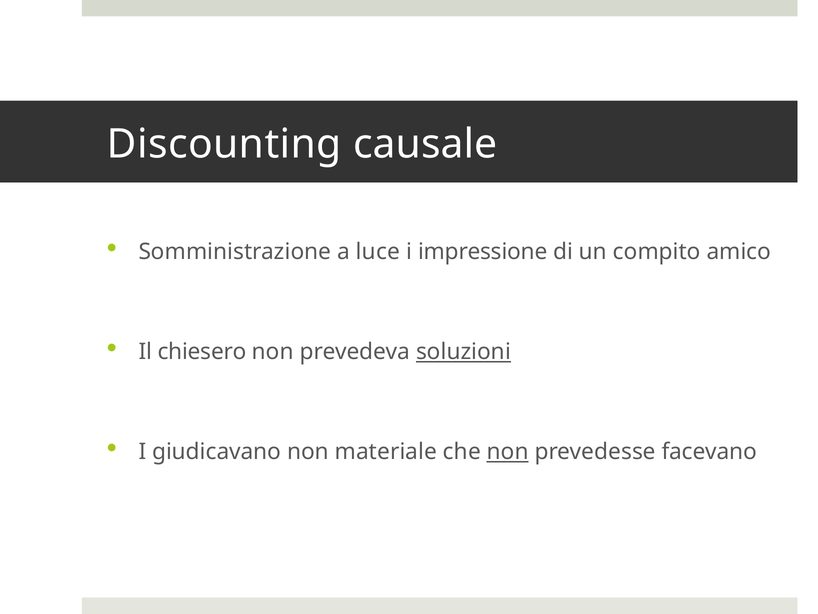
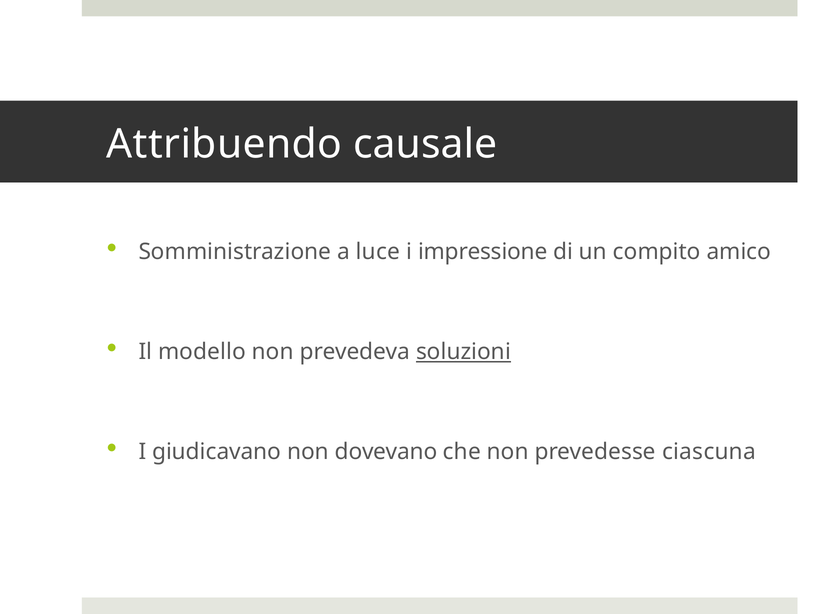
Discounting: Discounting -> Attribuendo
chiesero: chiesero -> modello
materiale: materiale -> dovevano
non at (508, 452) underline: present -> none
facevano: facevano -> ciascuna
